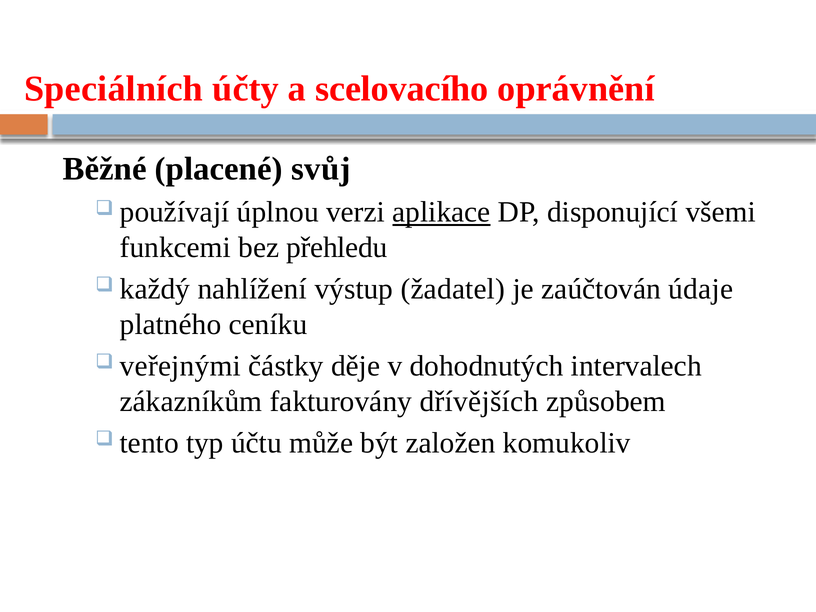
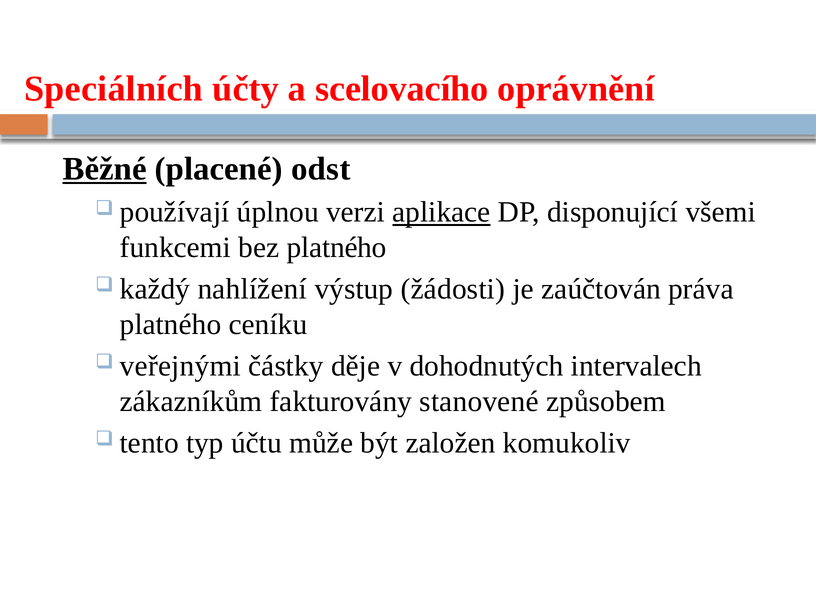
Běžné underline: none -> present
svůj: svůj -> odst
bez přehledu: přehledu -> platného
žadatel: žadatel -> žádosti
údaje: údaje -> práva
dřívějších: dřívějších -> stanovené
